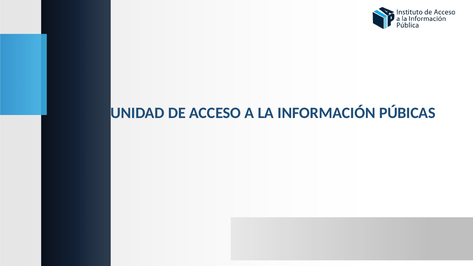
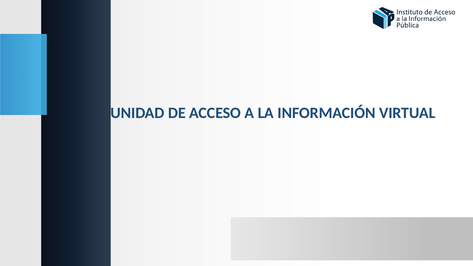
PÚBICAS: PÚBICAS -> VIRTUAL
